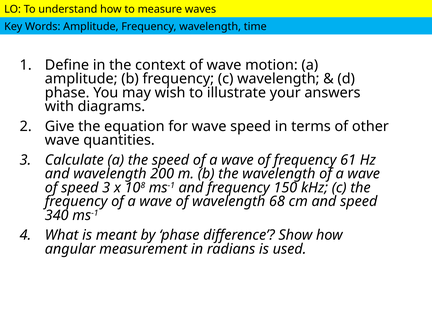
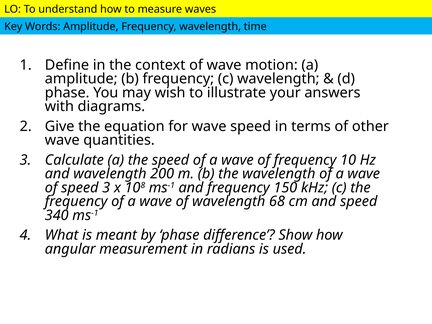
61: 61 -> 10
